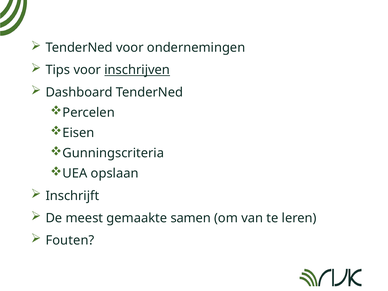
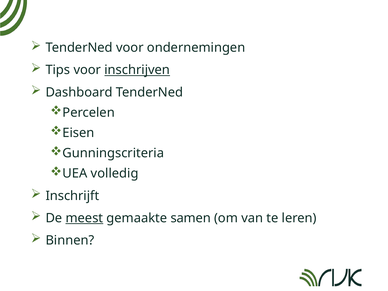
opslaan: opslaan -> volledig
meest underline: none -> present
Fouten: Fouten -> Binnen
